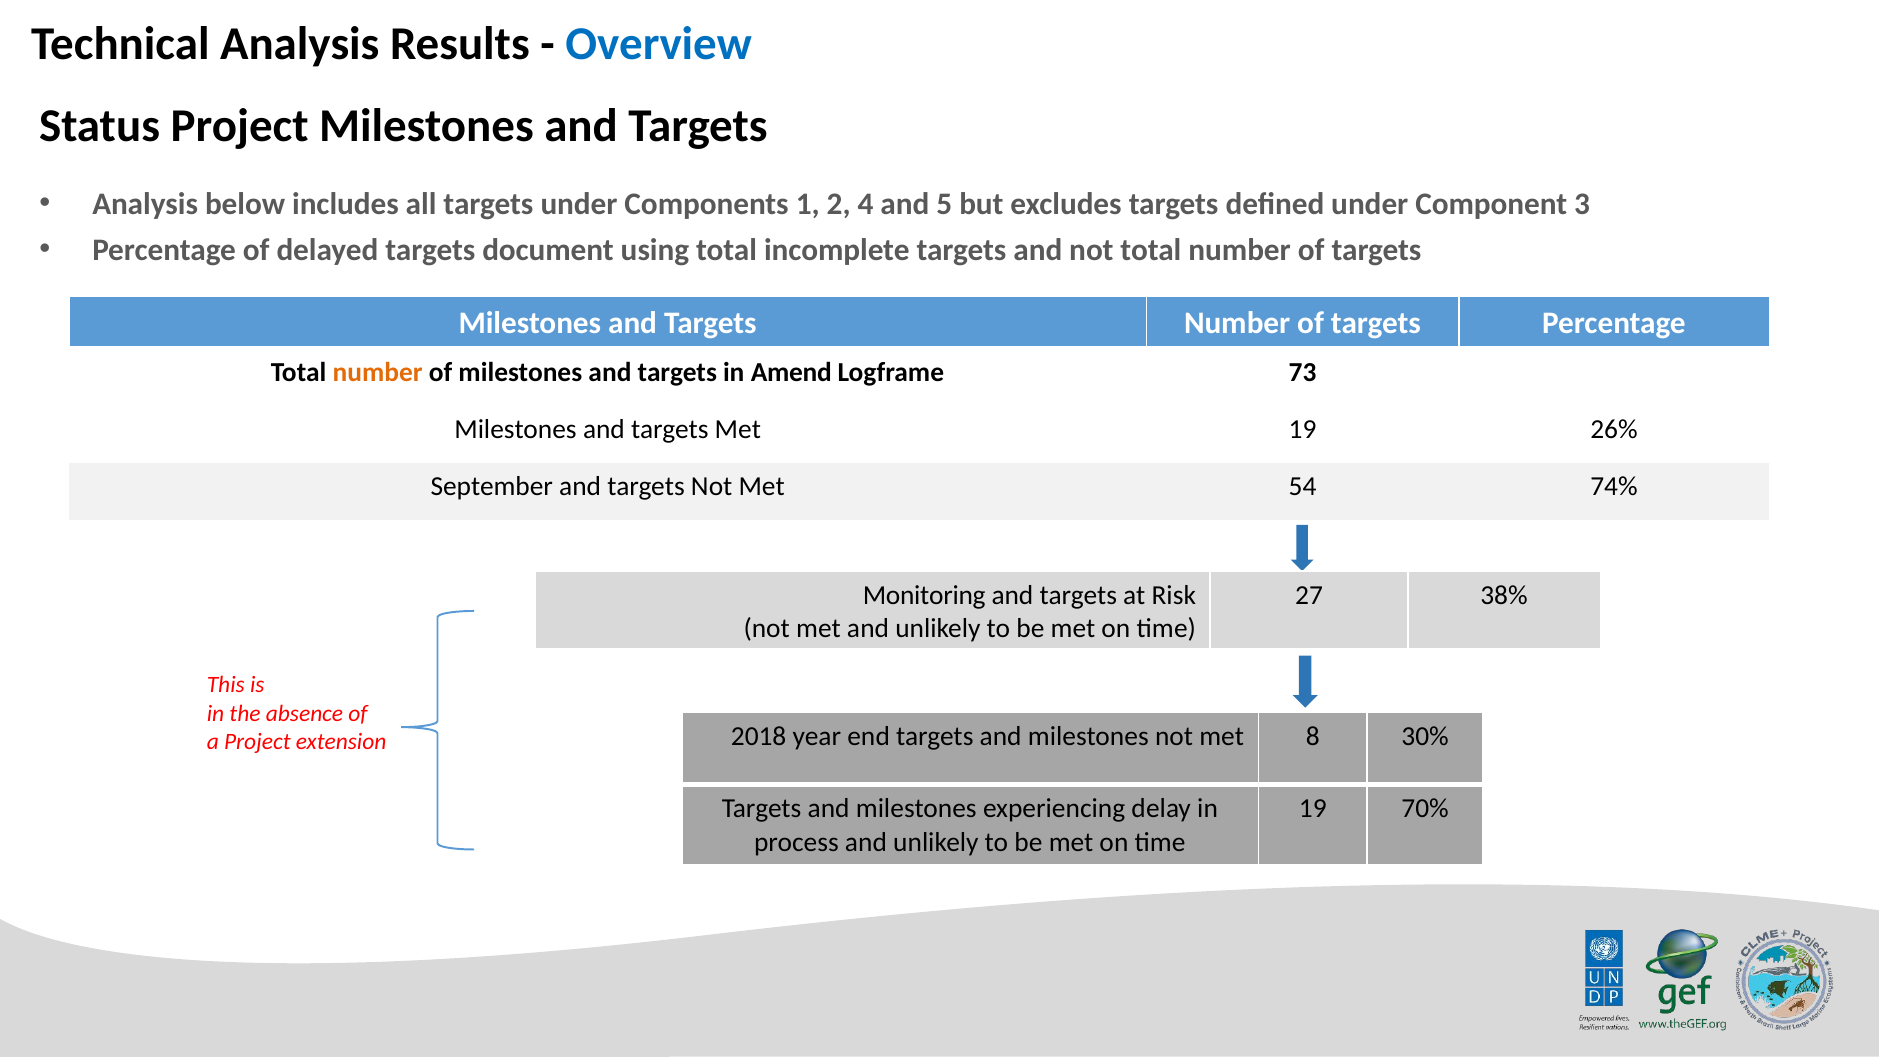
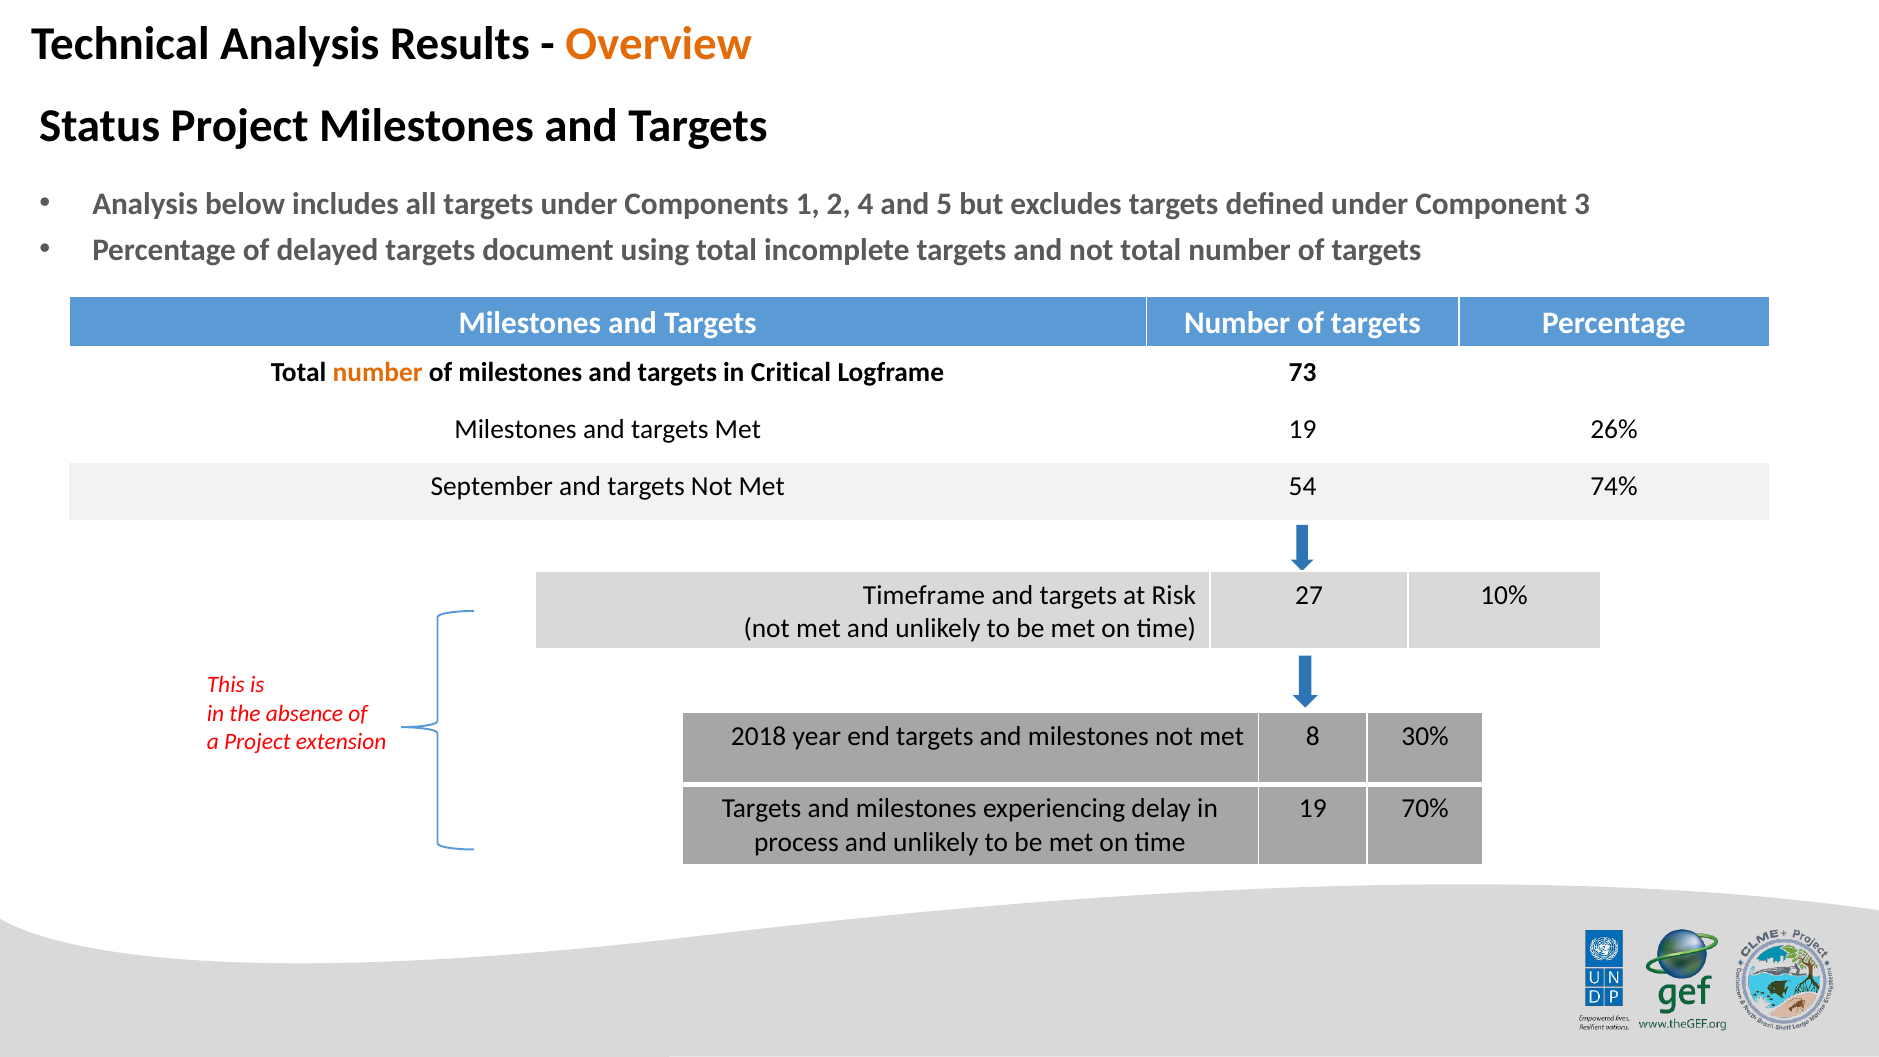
Overview colour: blue -> orange
Amend: Amend -> Critical
Monitoring: Monitoring -> Timeframe
38%: 38% -> 10%
